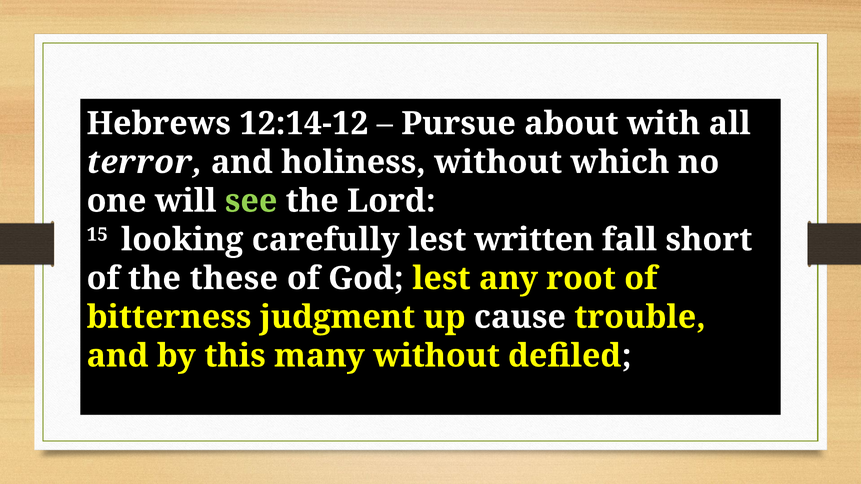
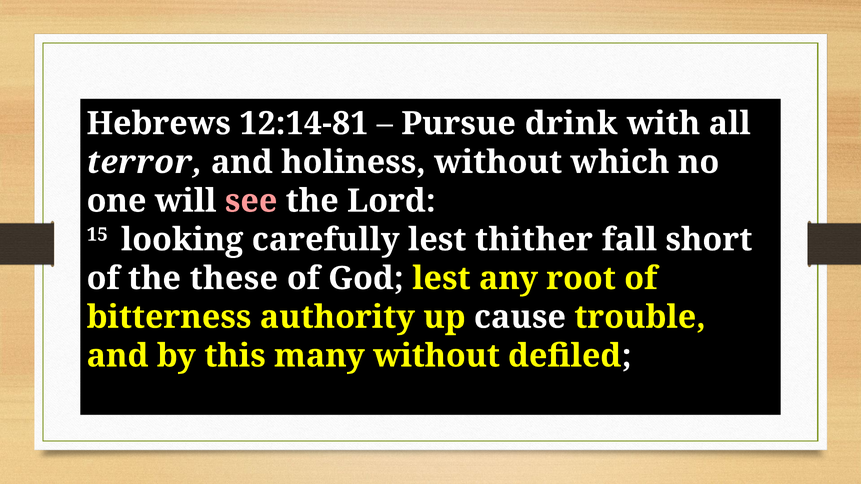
12:14-12: 12:14-12 -> 12:14-81
about: about -> drink
see colour: light green -> pink
written: written -> thither
judgment: judgment -> authority
